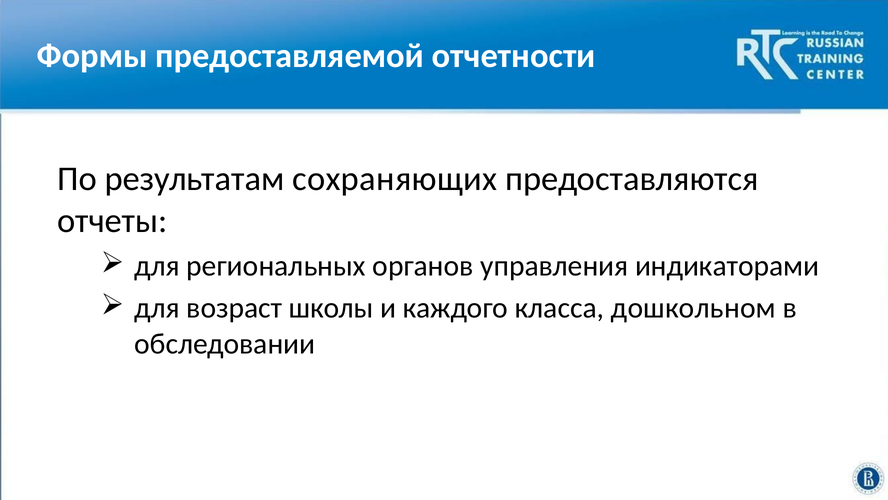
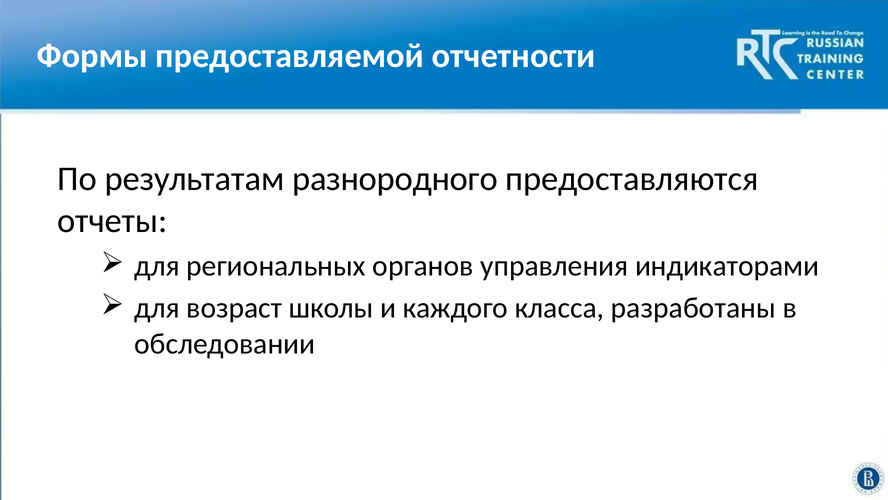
сохраняющих: сохраняющих -> разнородного
дошкольном: дошкольном -> разработаны
